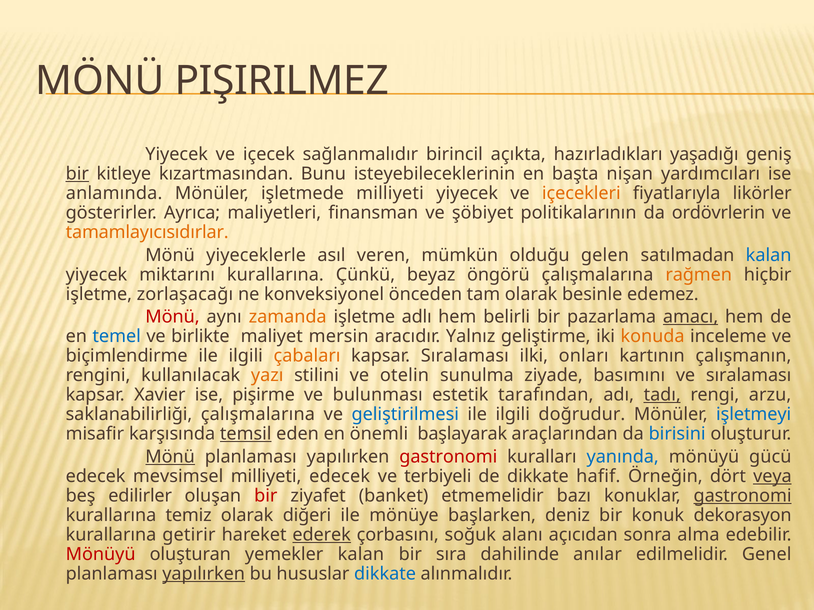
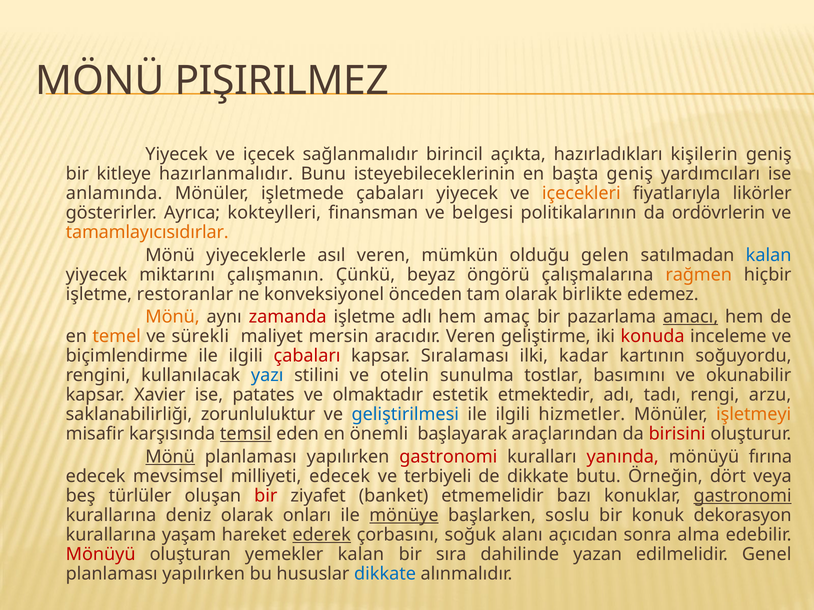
yaşadığı: yaşadığı -> kişilerin
bir at (77, 174) underline: present -> none
kızartmasından: kızartmasından -> hazırlanmalıdır
başta nişan: nişan -> geniş
işletmede milliyeti: milliyeti -> çabaları
maliyetleri: maliyetleri -> kokteylleri
şöbiyet: şöbiyet -> belgesi
miktarını kurallarına: kurallarına -> çalışmanın
zorlaşacağı: zorlaşacağı -> restoranlar
besinle: besinle -> birlikte
Mönü at (173, 317) colour: red -> orange
zamanda colour: orange -> red
belirli: belirli -> amaç
temel colour: blue -> orange
birlikte: birlikte -> sürekli
aracıdır Yalnız: Yalnız -> Veren
konuda colour: orange -> red
çabaları at (307, 356) colour: orange -> red
onları: onları -> kadar
çalışmanın: çalışmanın -> soğuyordu
yazı colour: orange -> blue
ziyade: ziyade -> tostlar
ve sıralaması: sıralaması -> okunabilir
pişirme: pişirme -> patates
bulunması: bulunması -> olmaktadır
tarafından: tarafından -> etmektedir
tadı underline: present -> none
saklanabilirliği çalışmalarına: çalışmalarına -> zorunluluktur
doğrudur: doğrudur -> hizmetler
işletmeyi colour: blue -> orange
birisini colour: blue -> red
yanında colour: blue -> red
gücü: gücü -> fırına
hafif: hafif -> butu
veya underline: present -> none
edilirler: edilirler -> türlüler
temiz: temiz -> deniz
diğeri: diğeri -> onları
mönüye underline: none -> present
deniz: deniz -> soslu
getirir: getirir -> yaşam
anılar: anılar -> yazan
yapılırken at (204, 574) underline: present -> none
